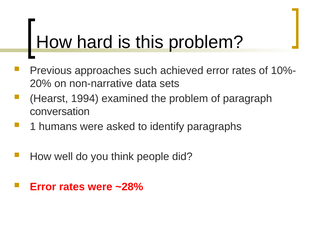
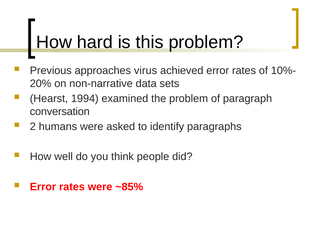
such: such -> virus
1: 1 -> 2
~28%: ~28% -> ~85%
